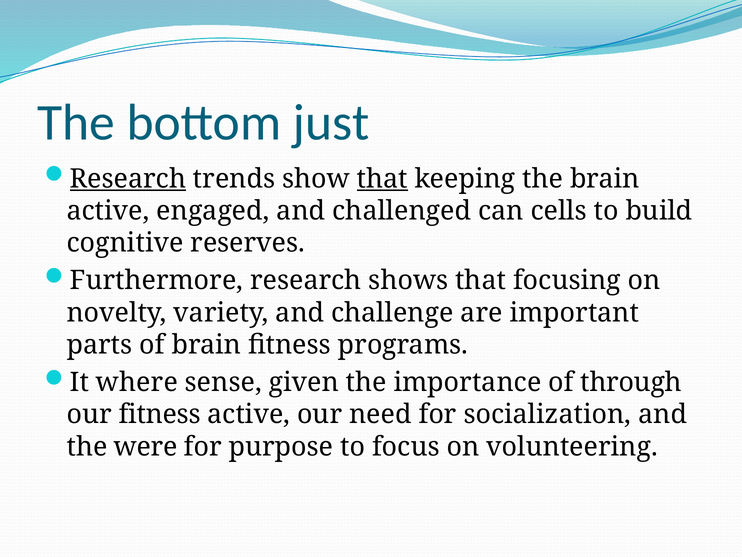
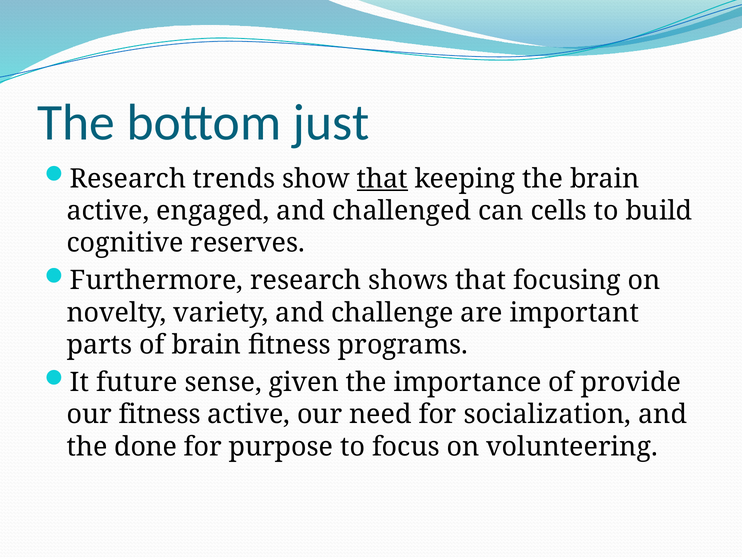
Research at (128, 179) underline: present -> none
where: where -> future
through: through -> provide
were: were -> done
